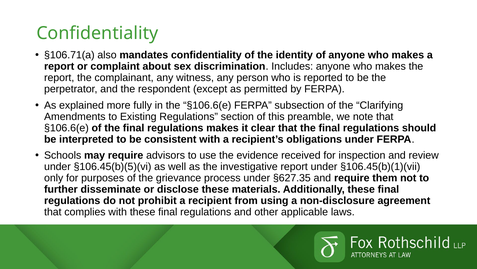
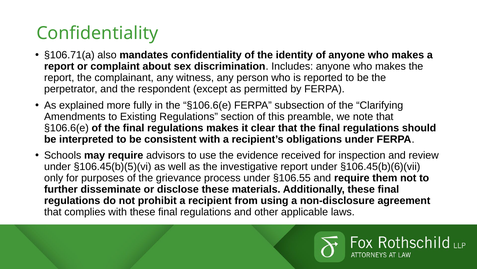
§106.45(b)(1)(vii: §106.45(b)(1)(vii -> §106.45(b)(6)(vii
§627.35: §627.35 -> §106.55
